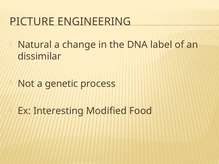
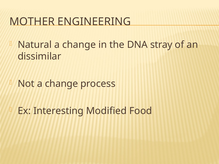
PICTURE: PICTURE -> MOTHER
label: label -> stray
Not a genetic: genetic -> change
